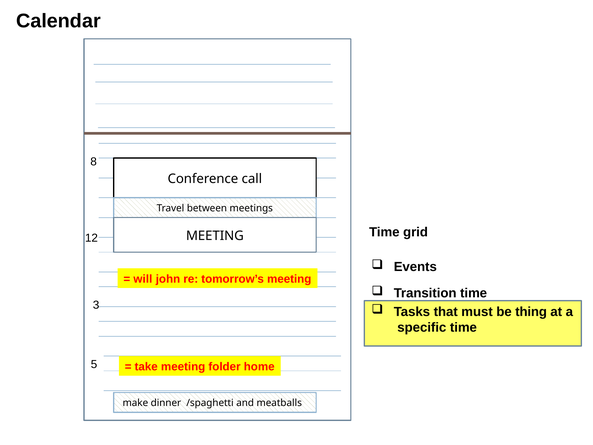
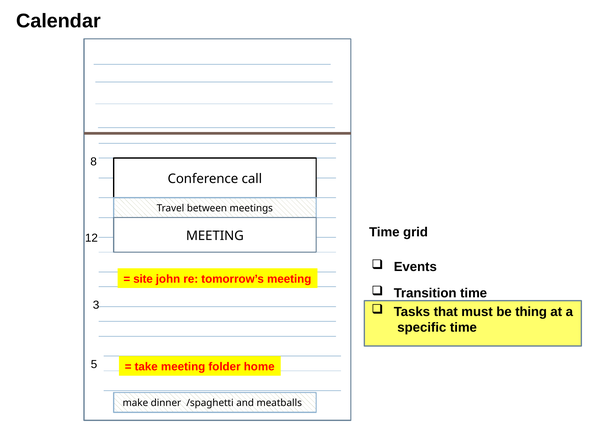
will: will -> site
